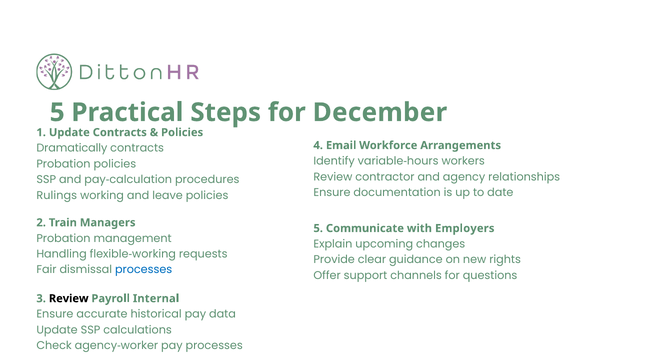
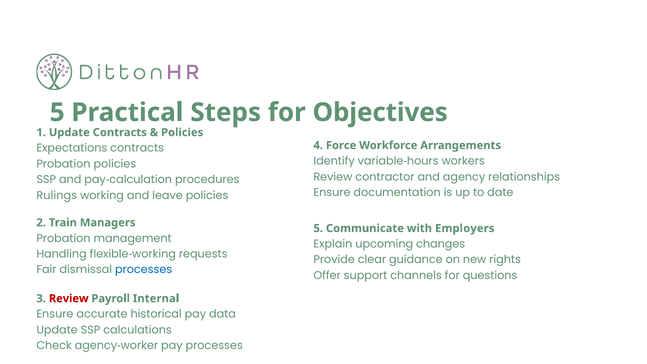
December: December -> Objectives
Email: Email -> Force
Dramatically: Dramatically -> Expectations
Review at (69, 298) colour: black -> red
